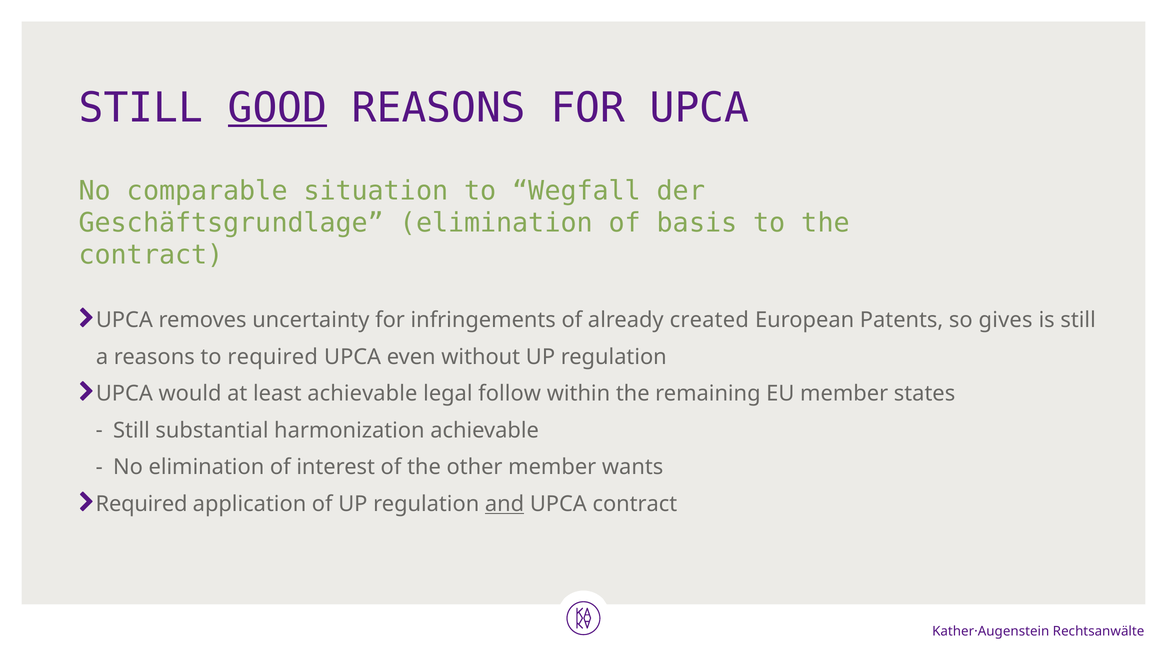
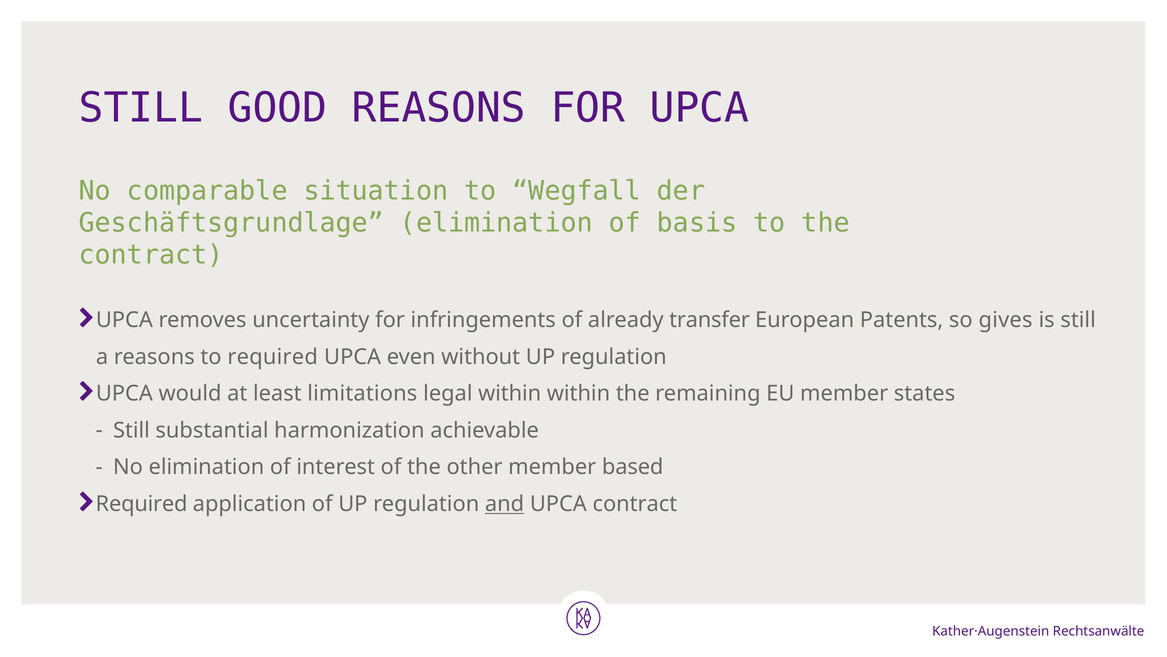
GOOD underline: present -> none
created: created -> transfer
least achievable: achievable -> limitations
legal follow: follow -> within
wants: wants -> based
